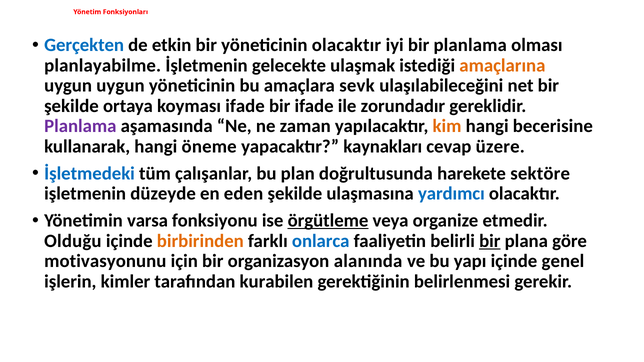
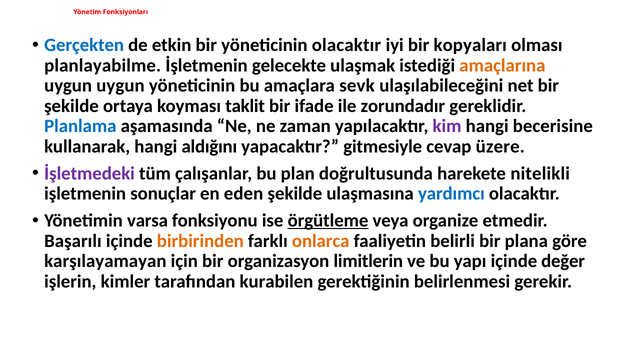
bir planlama: planlama -> kopyaları
koyması ifade: ifade -> taklit
Planlama at (80, 126) colour: purple -> blue
kim colour: orange -> purple
öneme: öneme -> aldığını
kaynakları: kaynakları -> gitmesiyle
İşletmedeki colour: blue -> purple
sektöre: sektöre -> nitelikli
düzeyde: düzeyde -> sonuçlar
Olduğu: Olduğu -> Başarılı
onlarca colour: blue -> orange
bir at (490, 241) underline: present -> none
motivasyonunu: motivasyonunu -> karşılayamayan
alanında: alanında -> limitlerin
genel: genel -> değer
